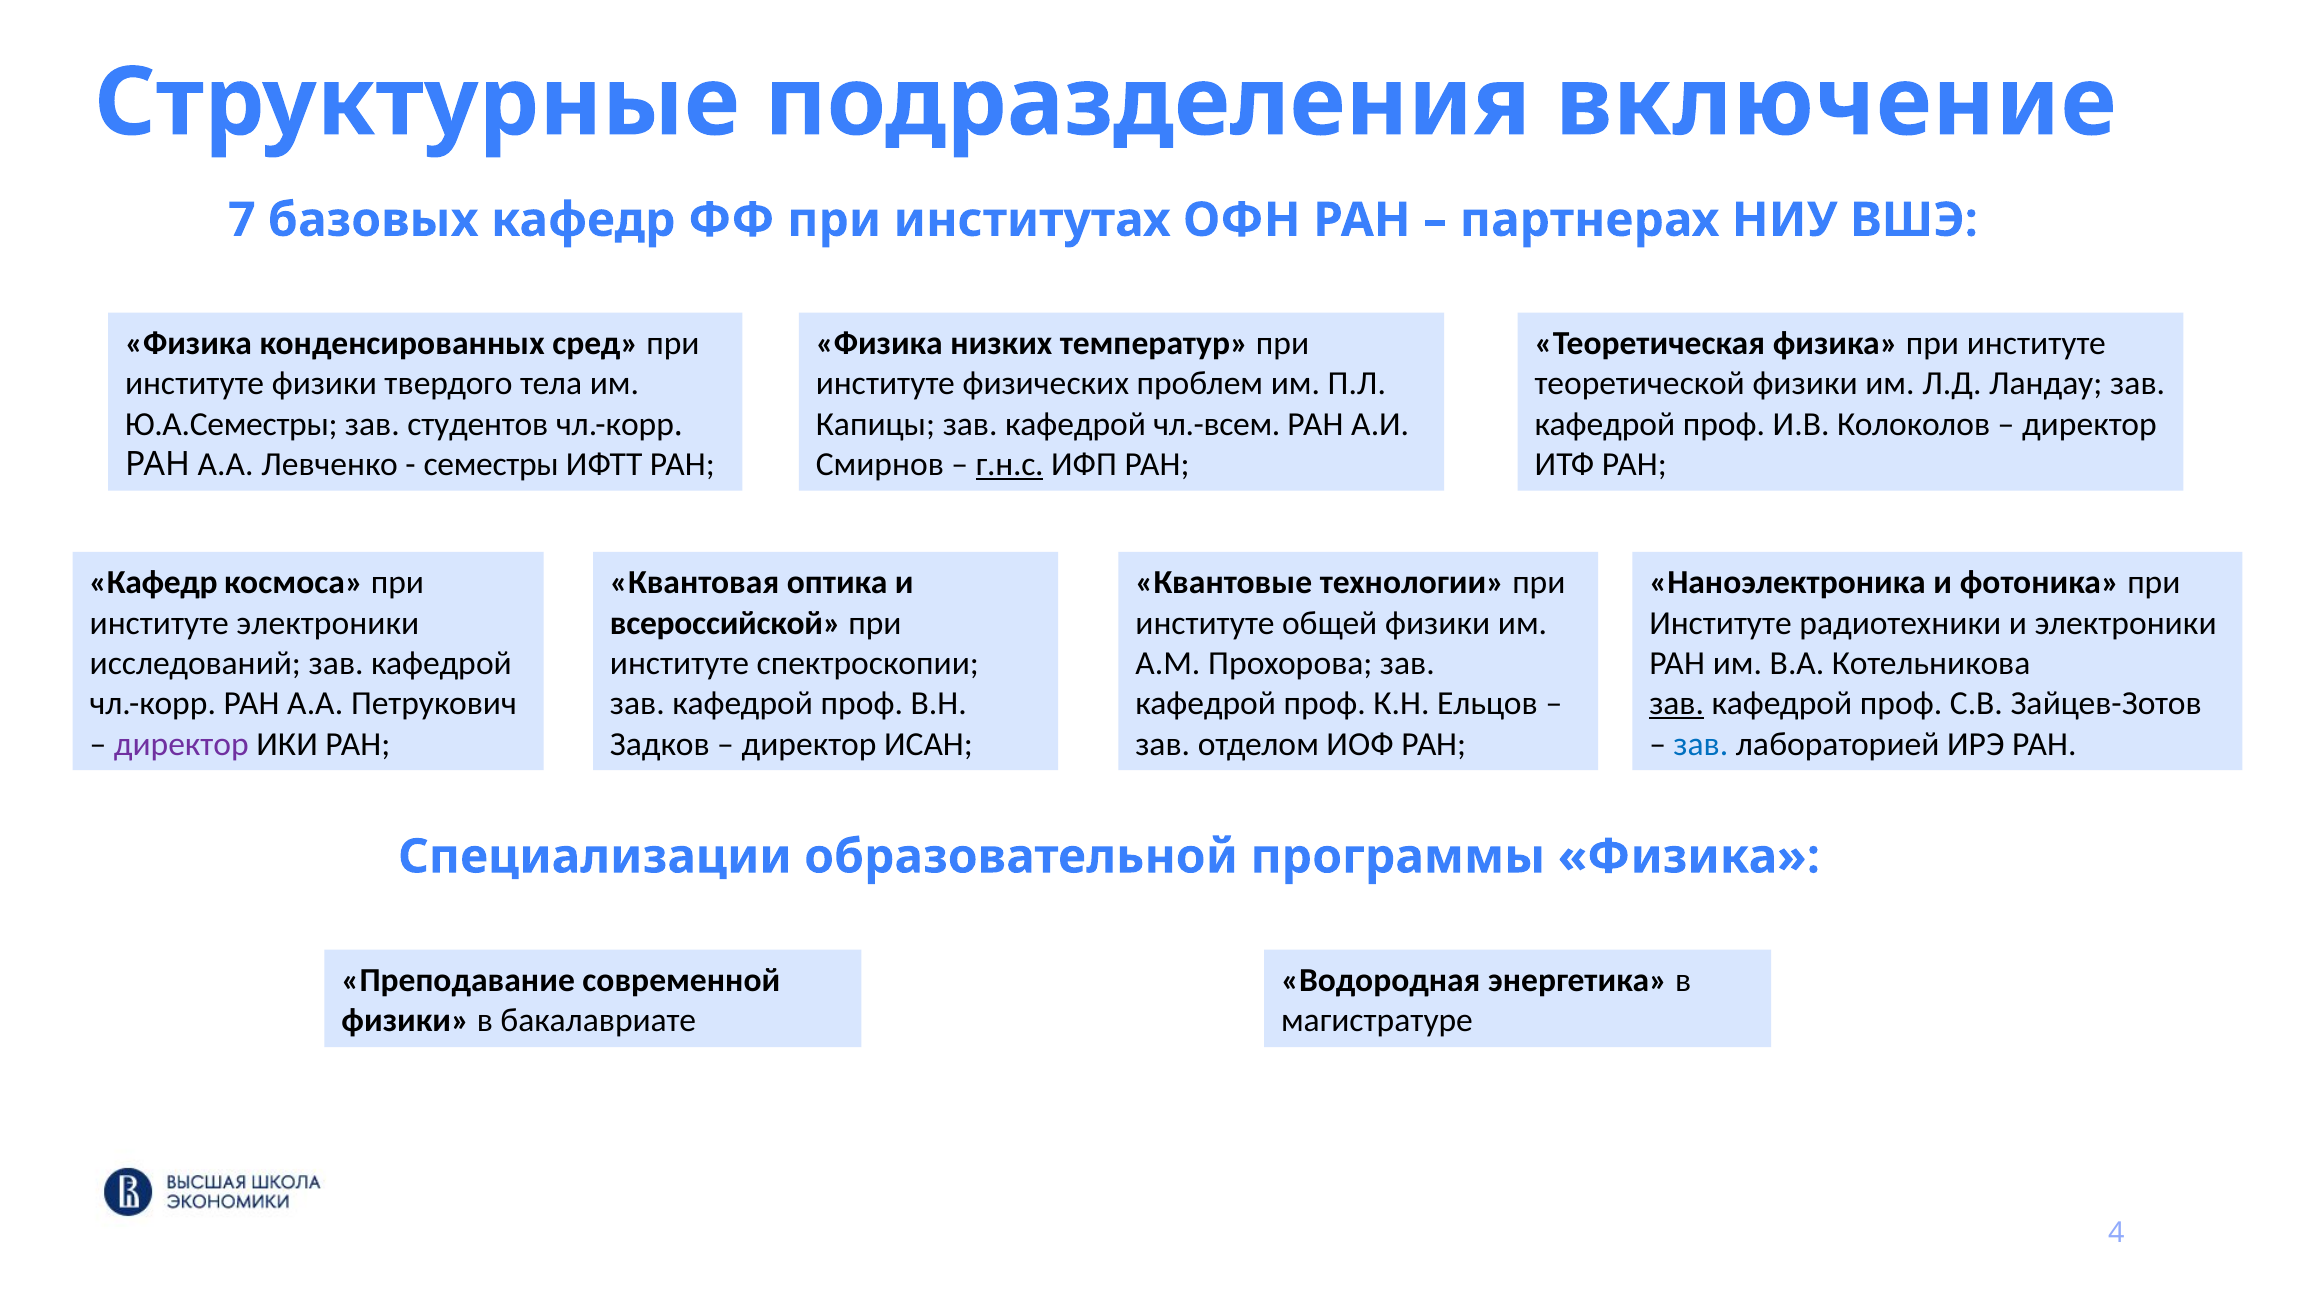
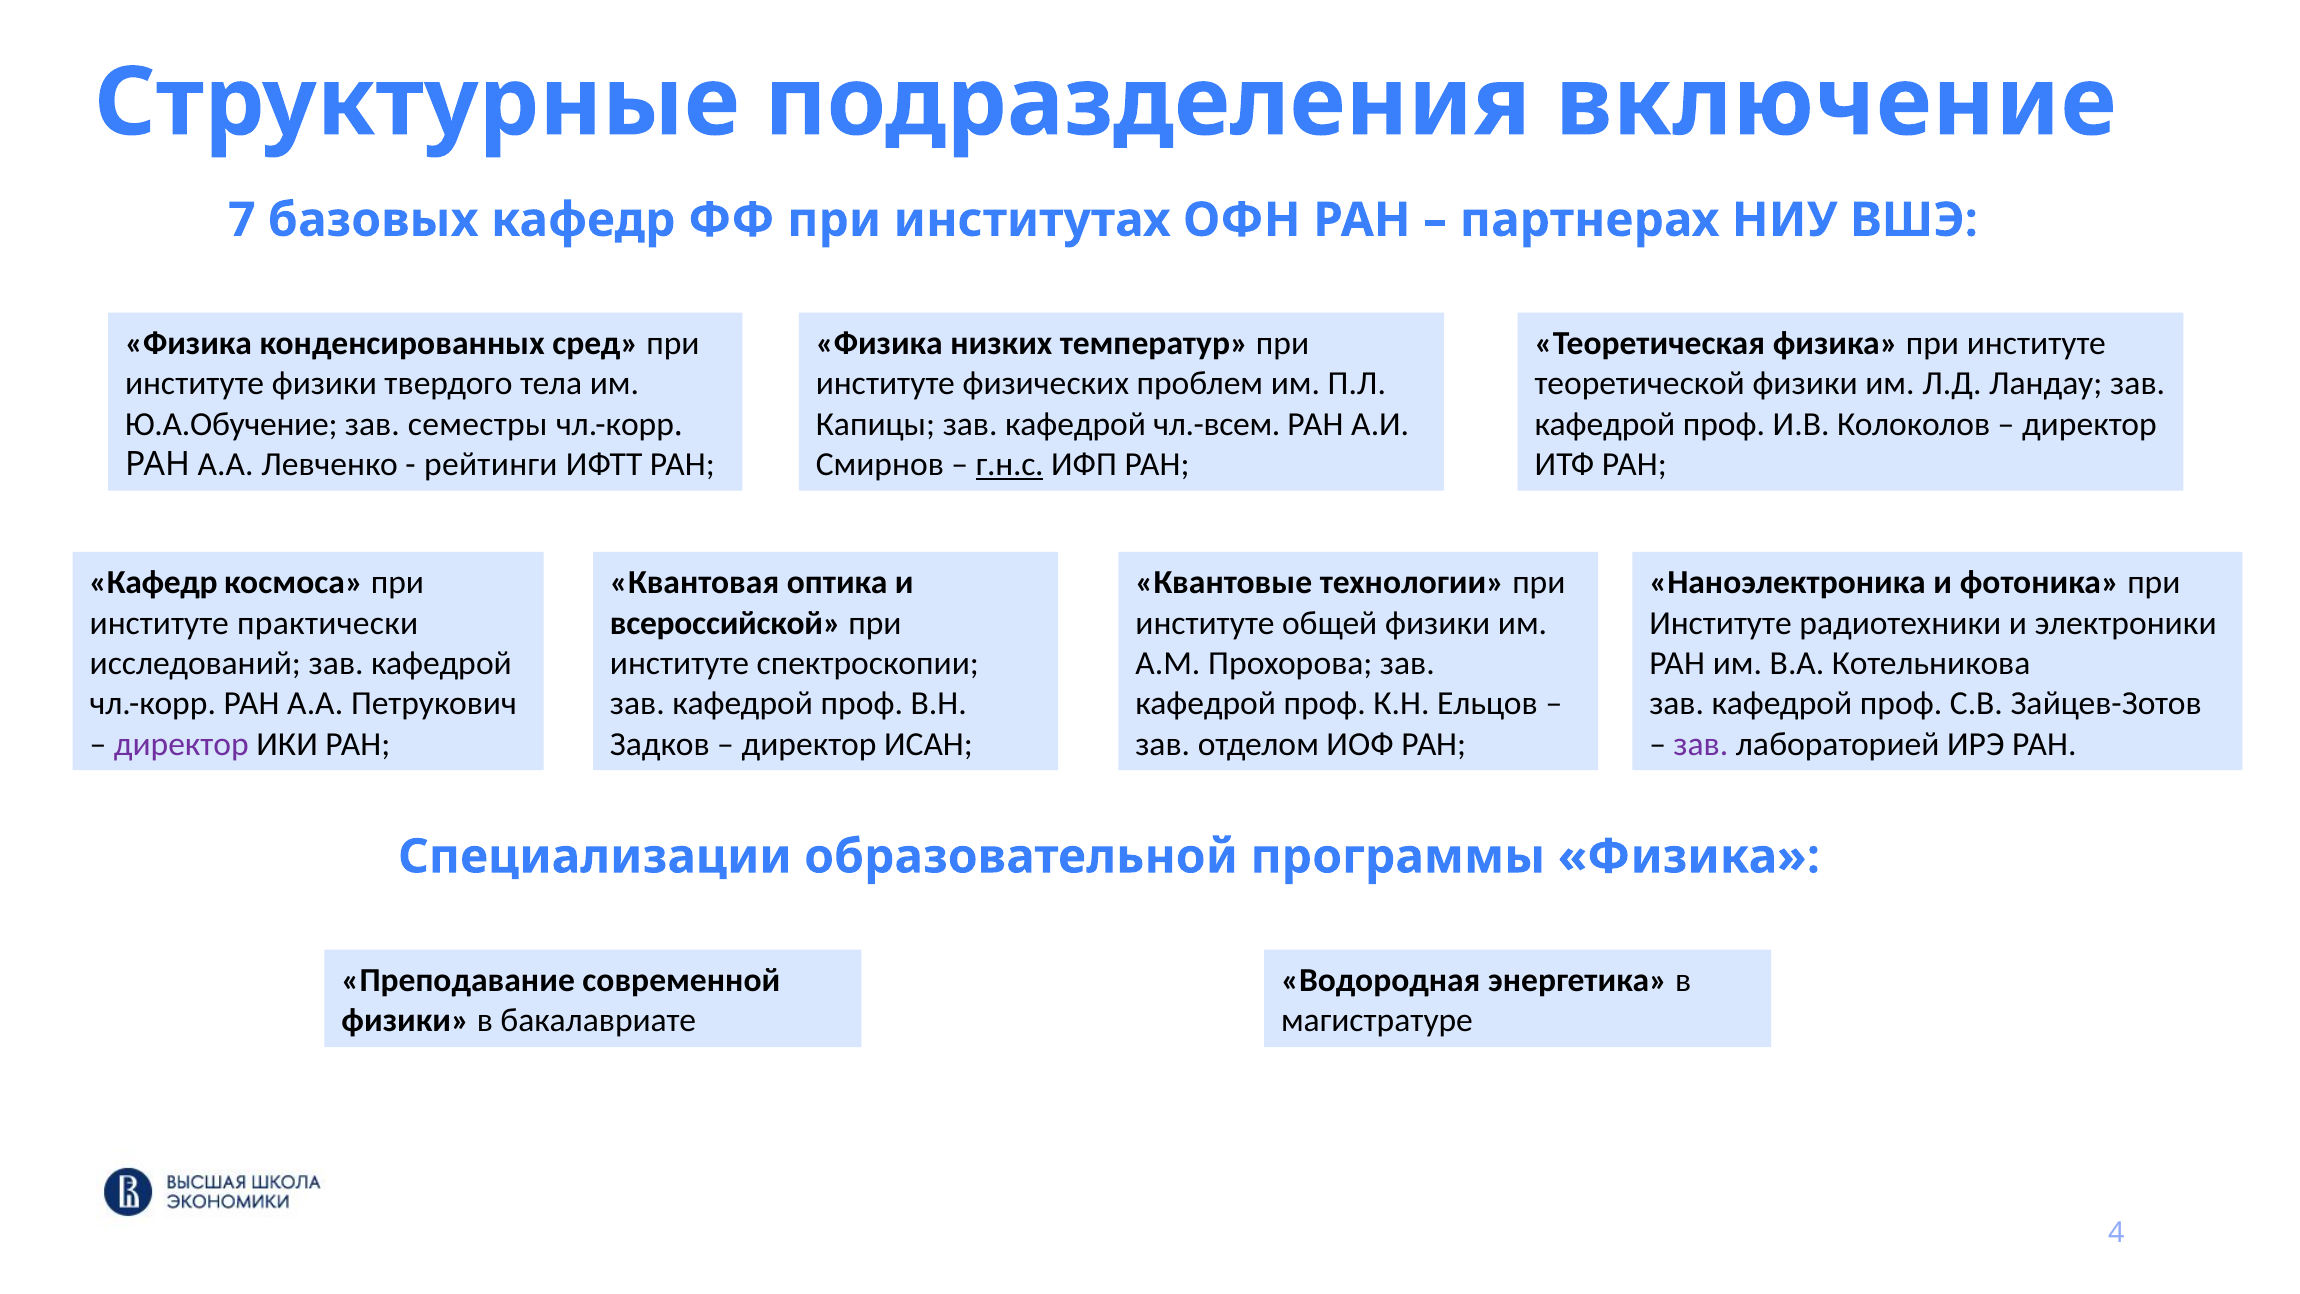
Ю.А.Семестры: Ю.А.Семестры -> Ю.А.Обучение
студентов: студентов -> семестры
семестры: семестры -> рейтинги
институте электроники: электроники -> практически
зав at (1677, 704) underline: present -> none
зав at (1701, 744) colour: blue -> purple
